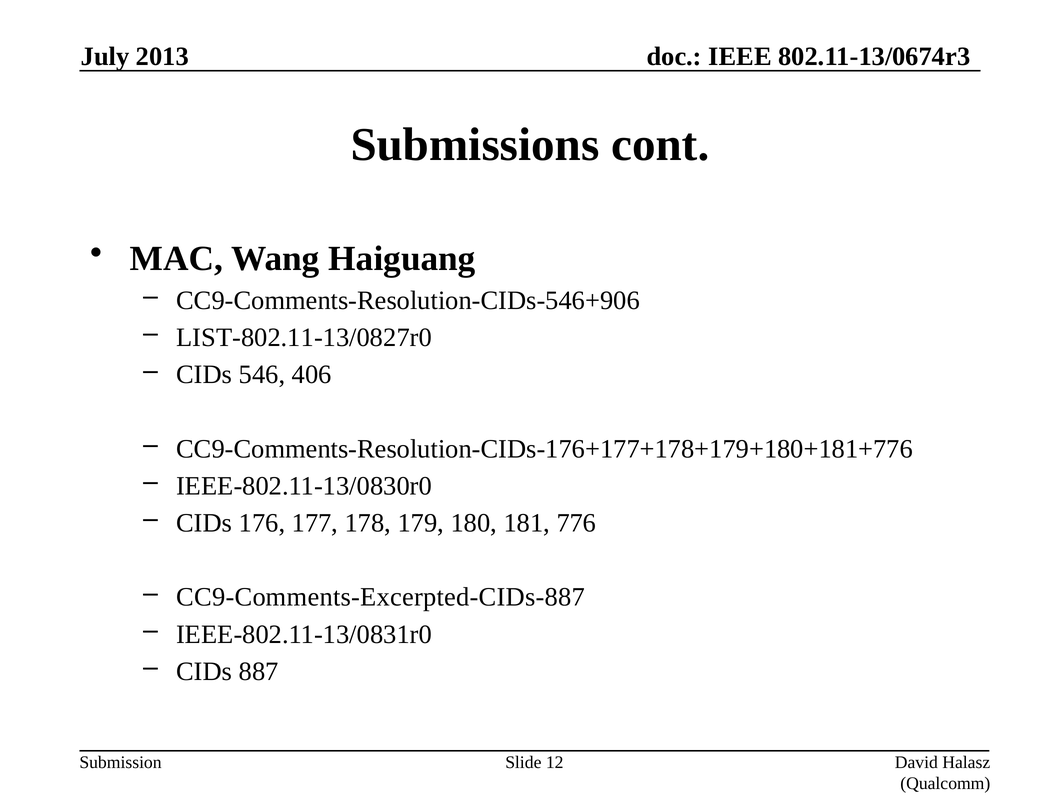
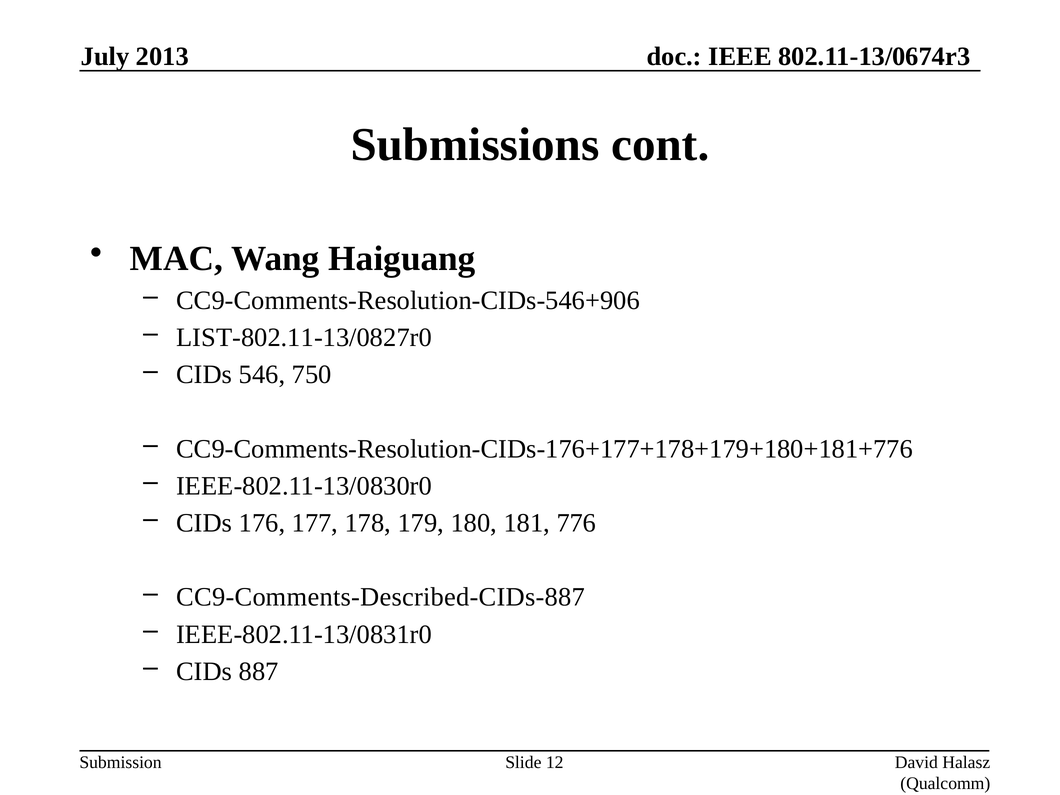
406: 406 -> 750
CC9-Comments-Excerpted-CIDs-887: CC9-Comments-Excerpted-CIDs-887 -> CC9-Comments-Described-CIDs-887
